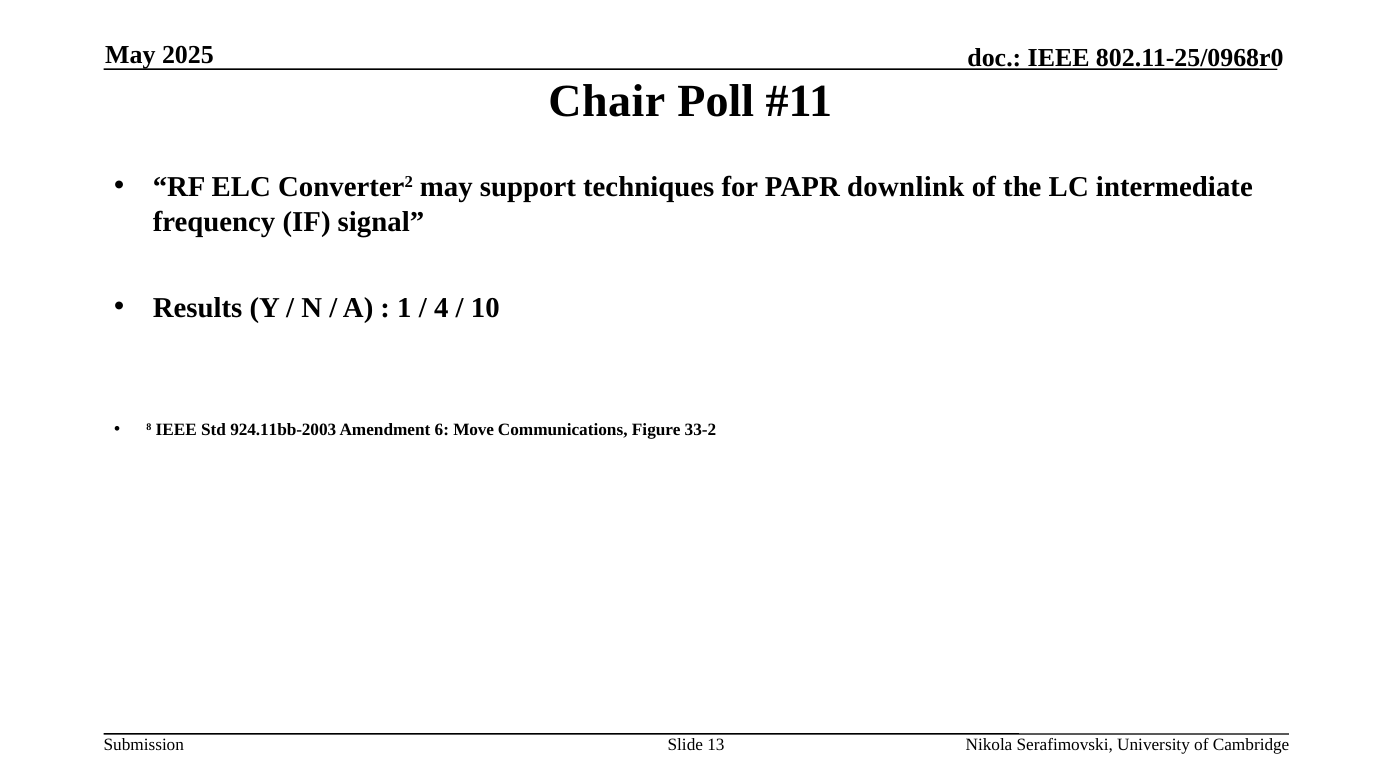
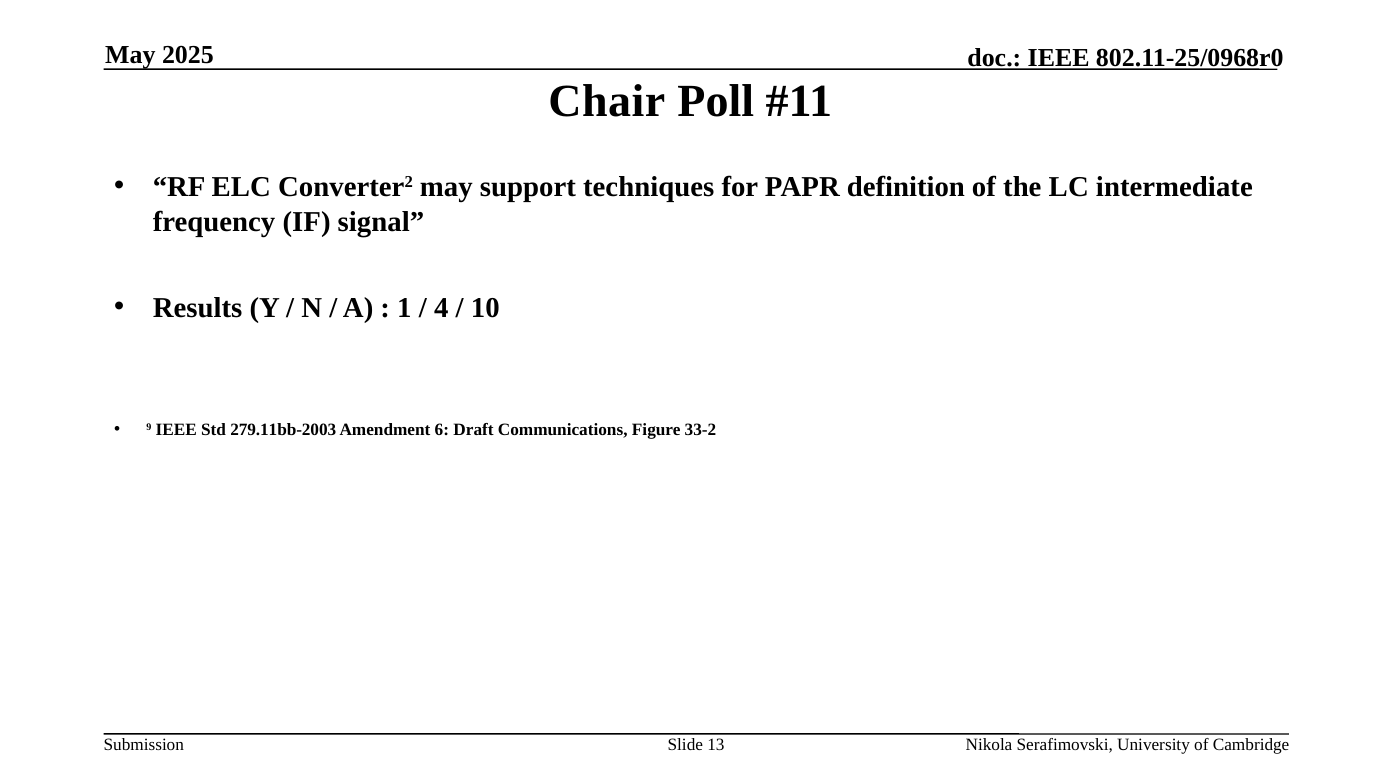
downlink: downlink -> definition
8: 8 -> 9
924.11bb-2003: 924.11bb-2003 -> 279.11bb-2003
Move: Move -> Draft
